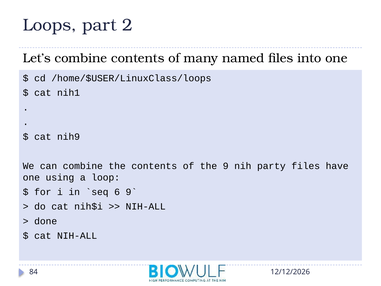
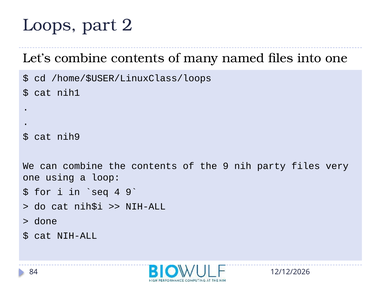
have: have -> very
6: 6 -> 4
